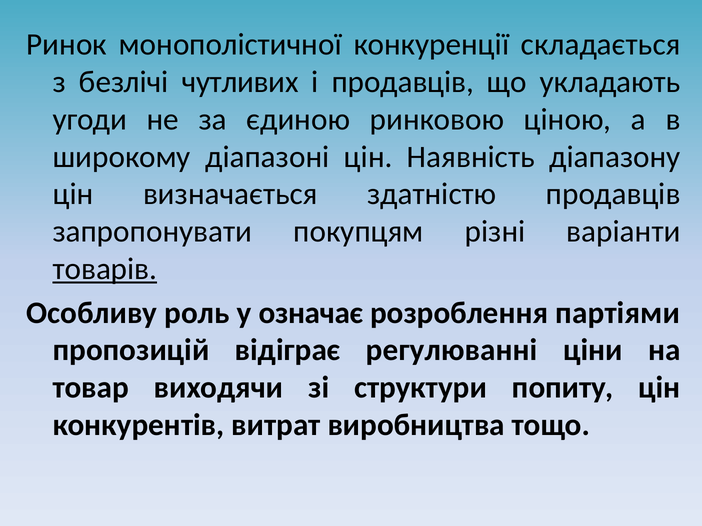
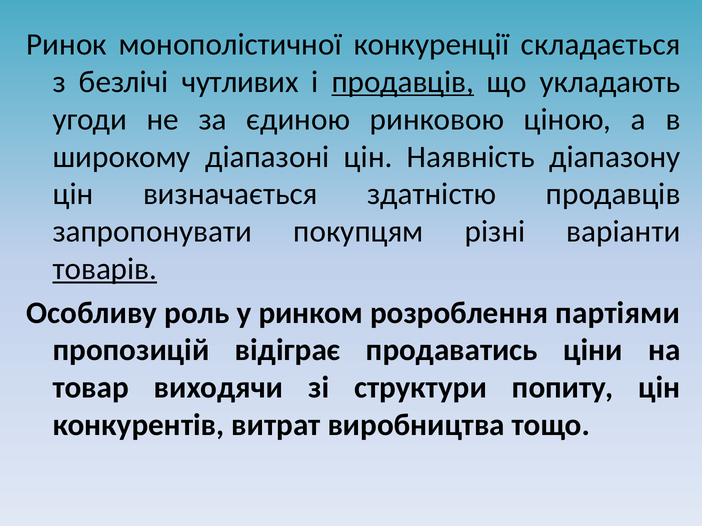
продавців at (403, 82) underline: none -> present
означає: означає -> ринком
регулюванні: регулюванні -> продаватись
